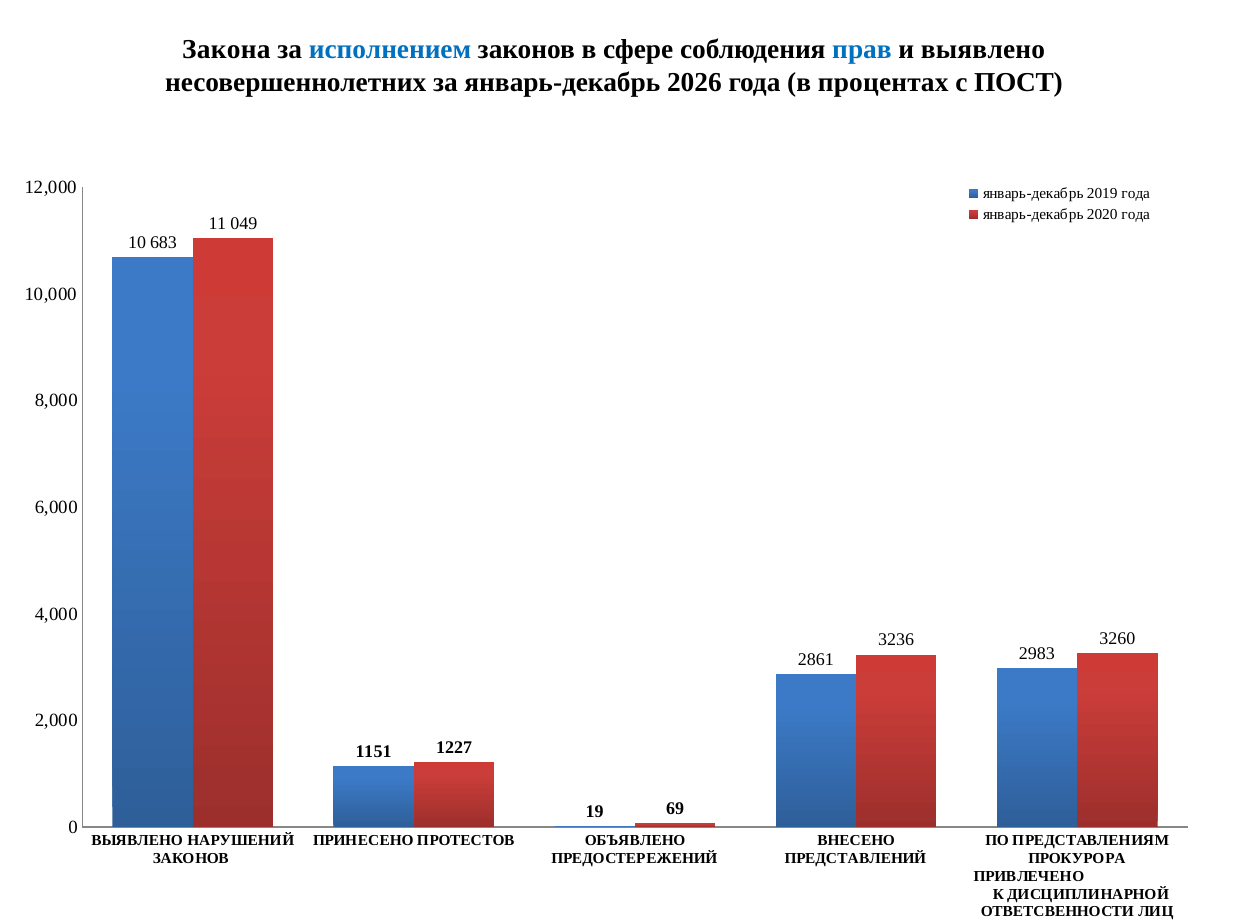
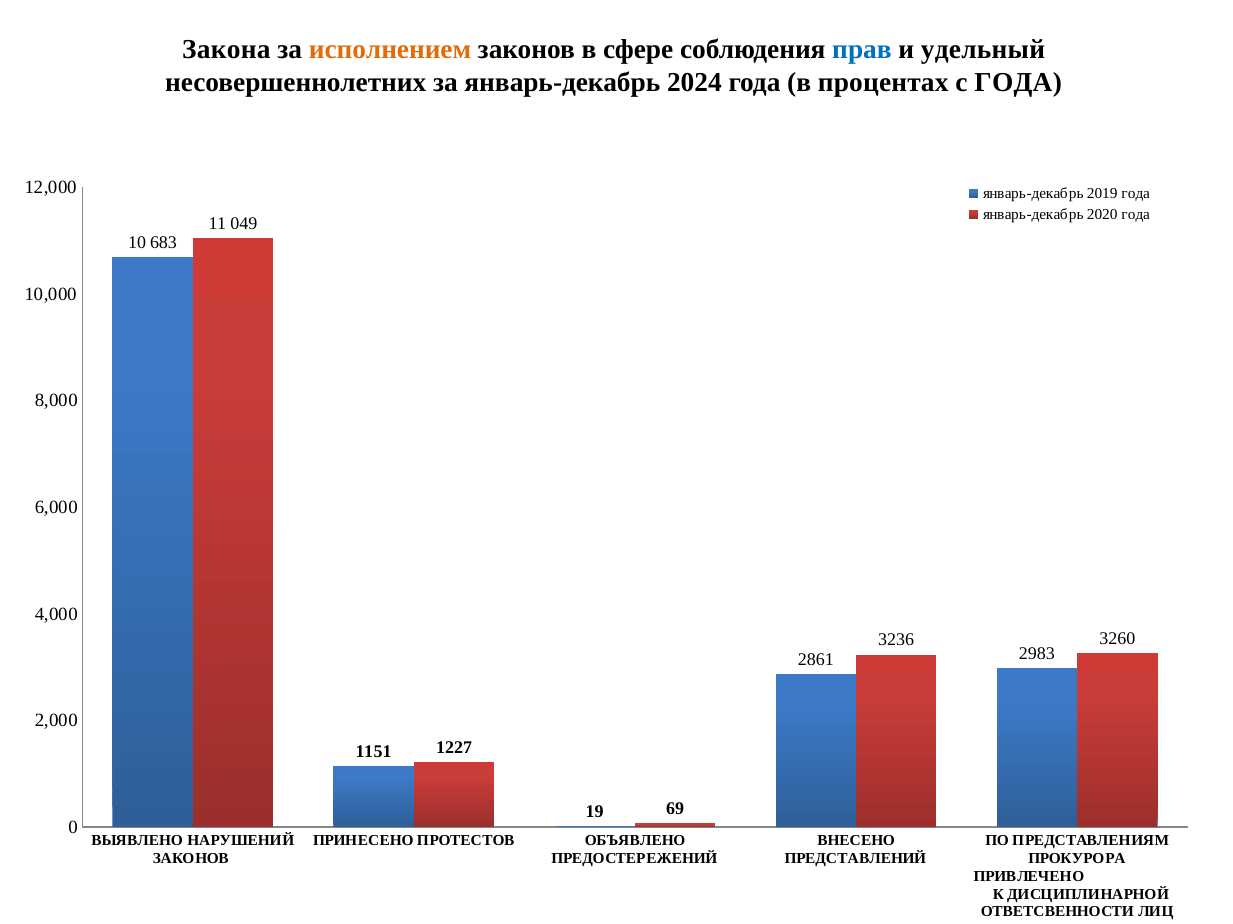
исполнением colour: blue -> orange
и выявлено: выявлено -> удельный
2026: 2026 -> 2024
с ПОСТ: ПОСТ -> ГОДА
